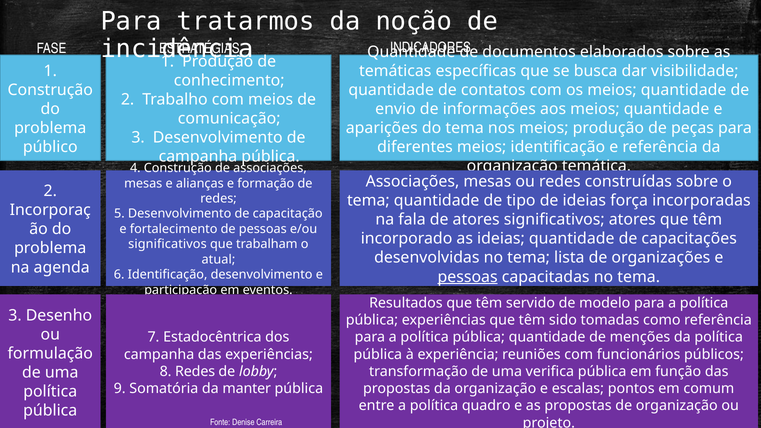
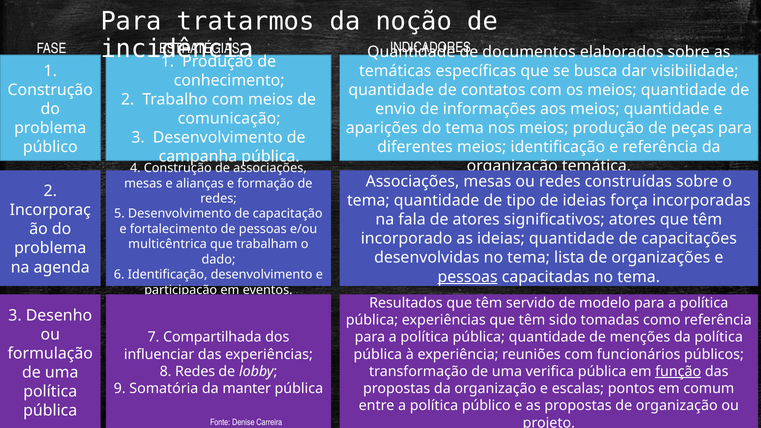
significativos at (167, 244): significativos -> multicêntrica
atual: atual -> dado
Estadocêntrica: Estadocêntrica -> Compartilhada
campanha at (159, 355): campanha -> influenciar
função underline: none -> present
política quadro: quadro -> público
